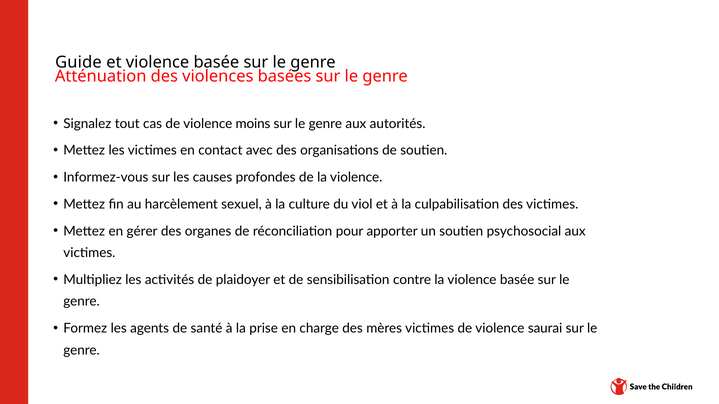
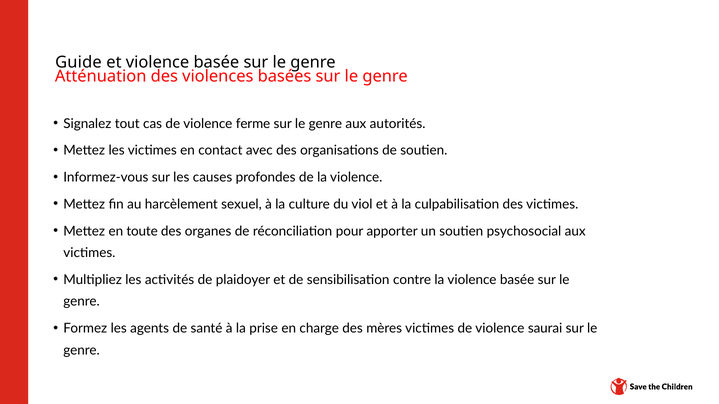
moins: moins -> ferme
gérer: gérer -> toute
